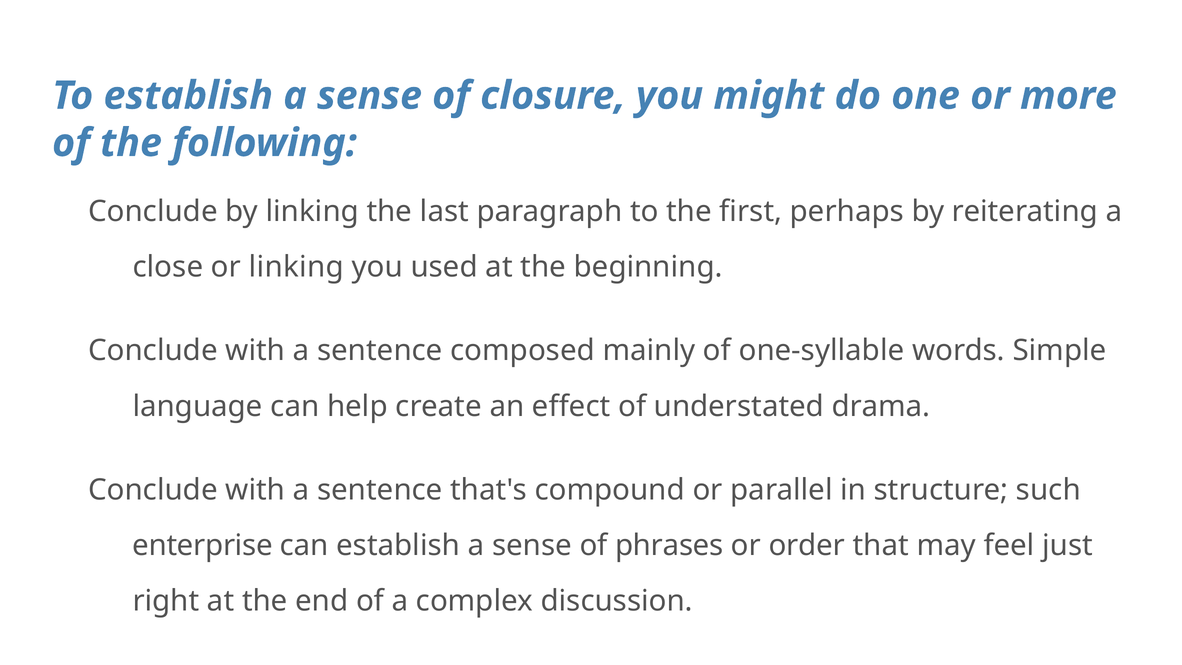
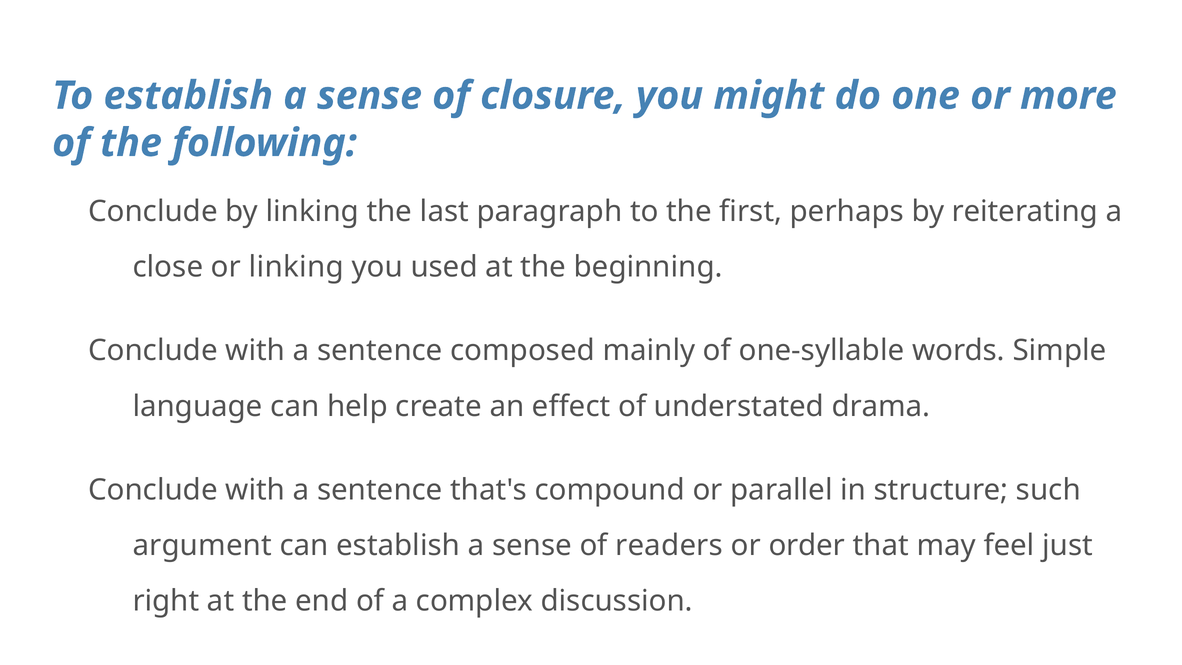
enterprise: enterprise -> argument
phrases: phrases -> readers
